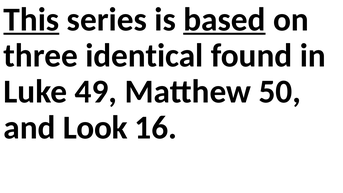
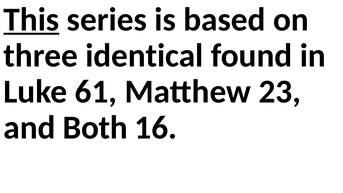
based underline: present -> none
49: 49 -> 61
50: 50 -> 23
Look: Look -> Both
